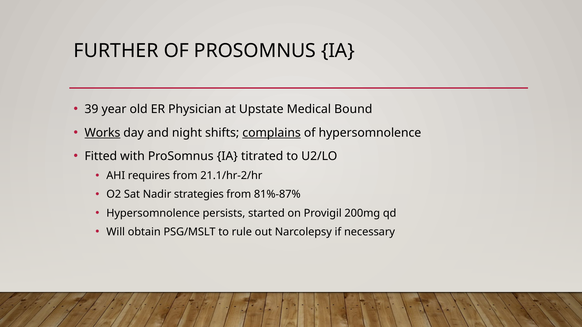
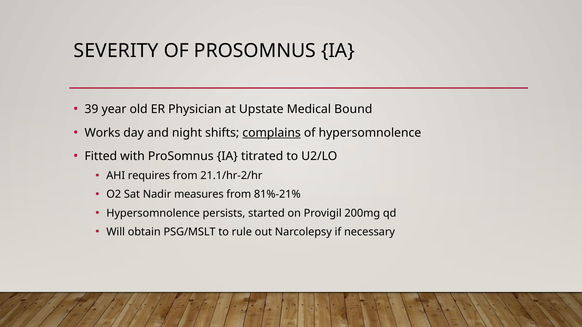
FURTHER: FURTHER -> SEVERITY
Works underline: present -> none
strategies: strategies -> measures
81%-87%: 81%-87% -> 81%-21%
